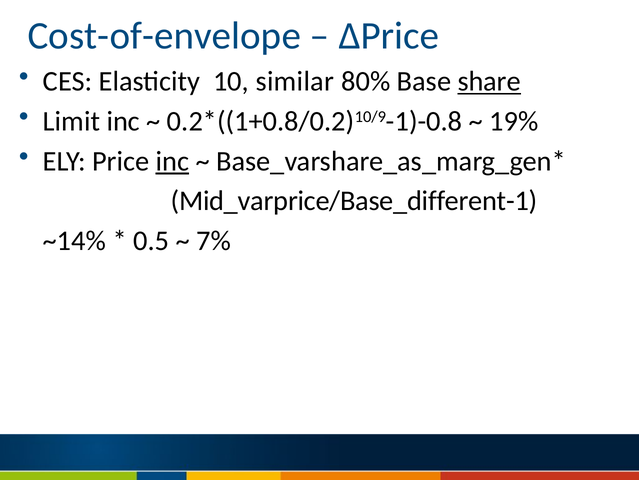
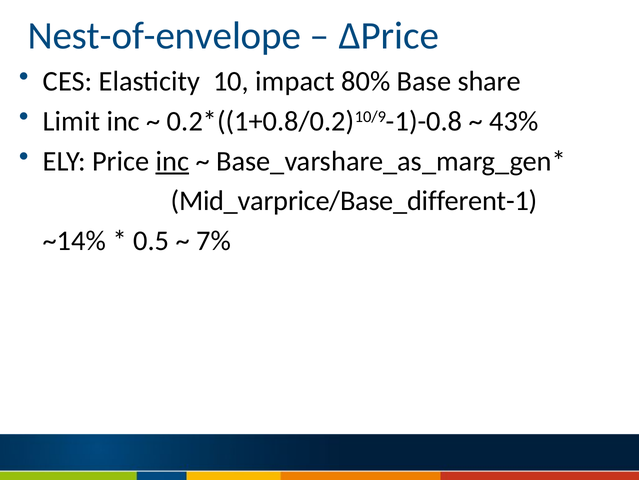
Cost-of-envelope: Cost-of-envelope -> Nest-of-envelope
similar: similar -> impact
share underline: present -> none
19%: 19% -> 43%
